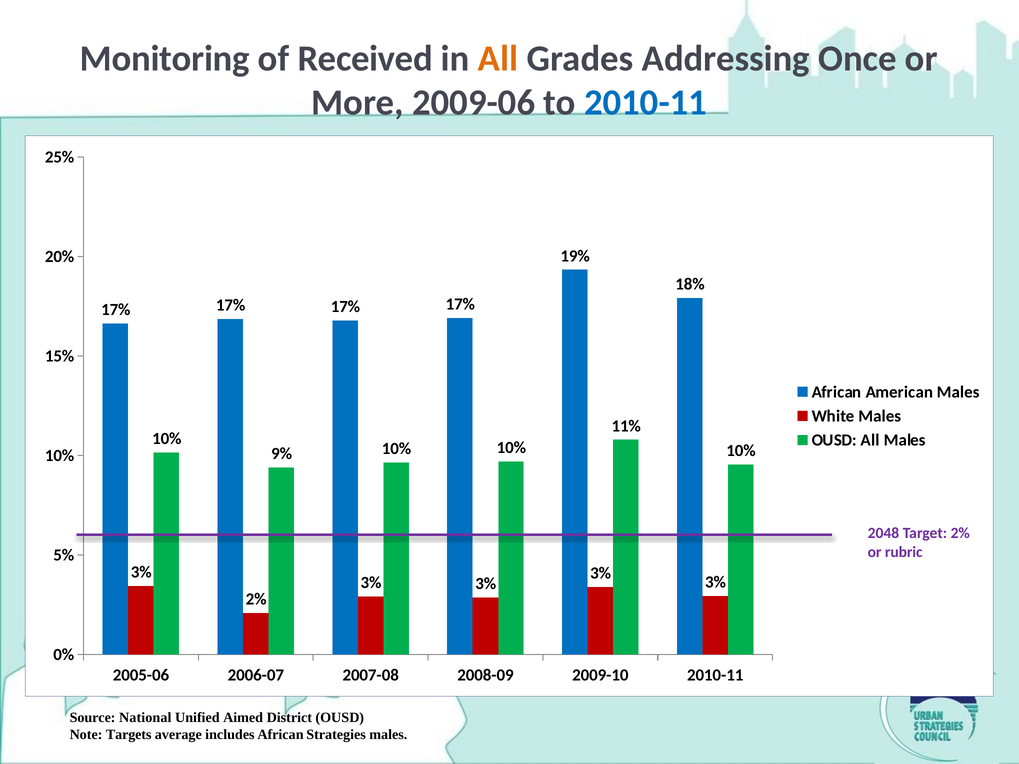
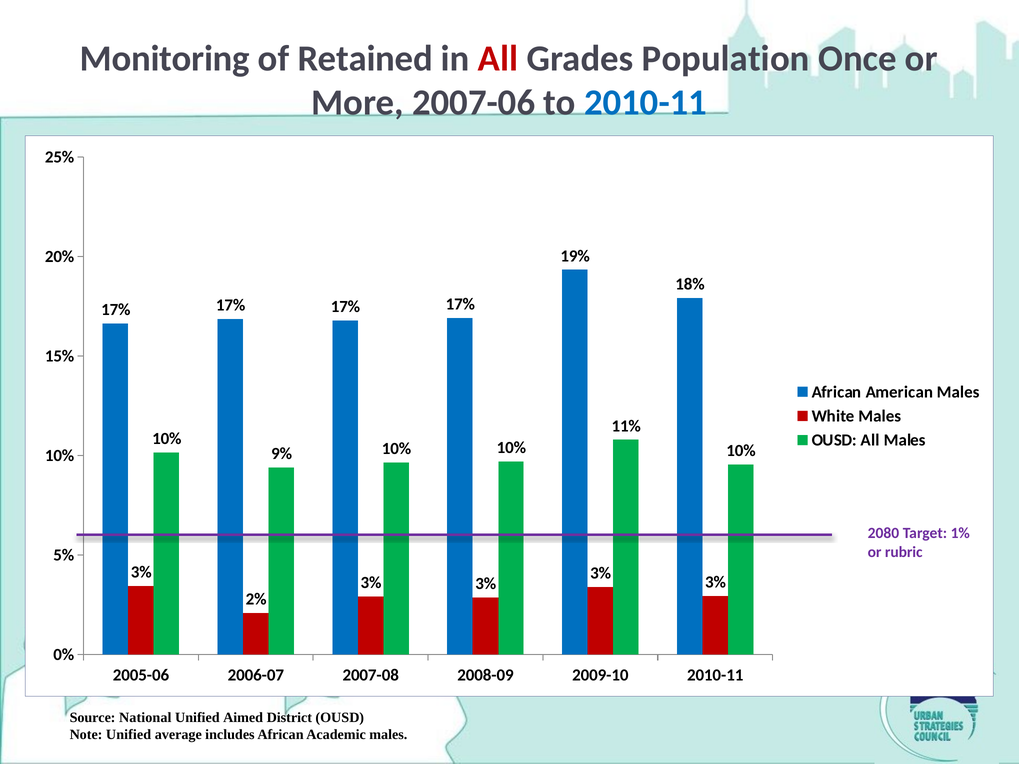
Received: Received -> Retained
All at (498, 59) colour: orange -> red
Addressing: Addressing -> Population
2009-06: 2009-06 -> 2007-06
2048: 2048 -> 2080
Target 2%: 2% -> 1%
Note Targets: Targets -> Unified
Strategies: Strategies -> Academic
